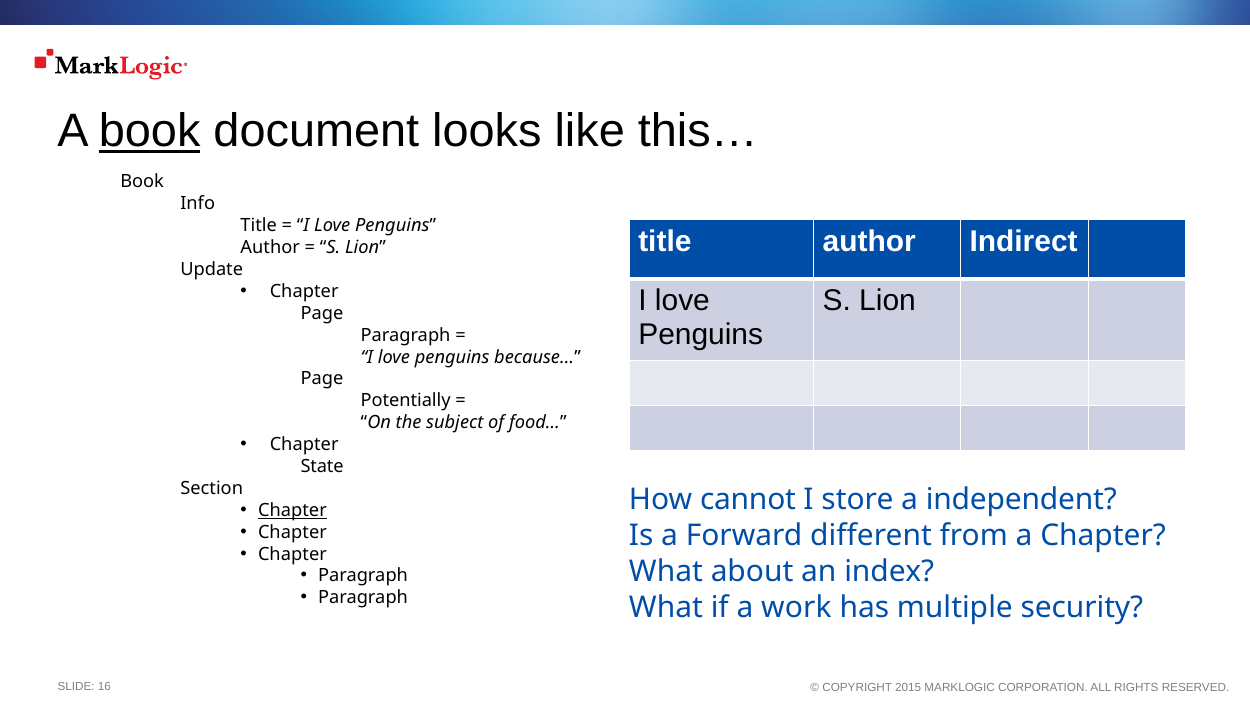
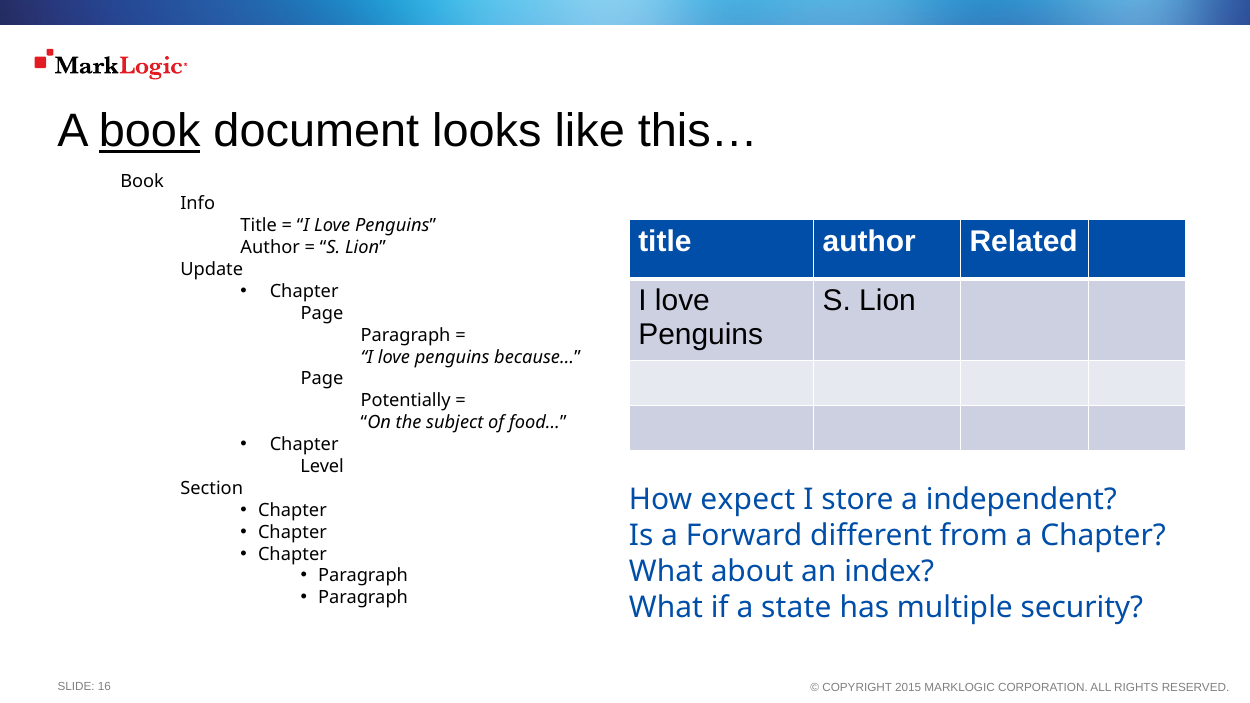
Indirect: Indirect -> Related
State: State -> Level
cannot: cannot -> expect
Chapter at (292, 510) underline: present -> none
work: work -> state
